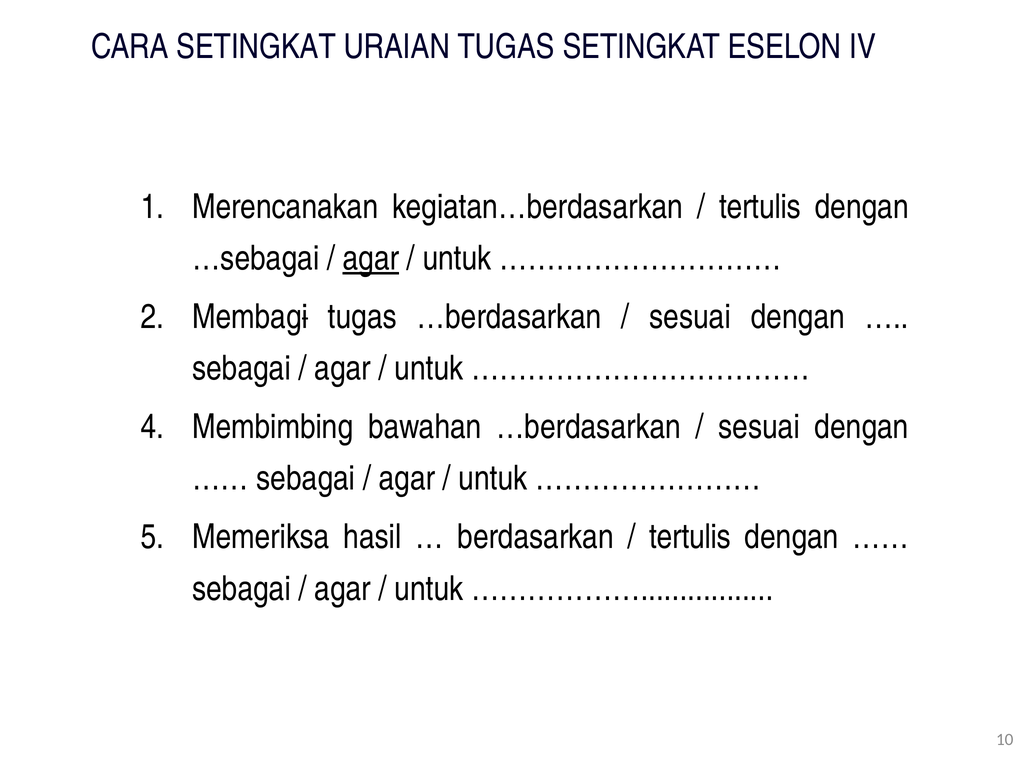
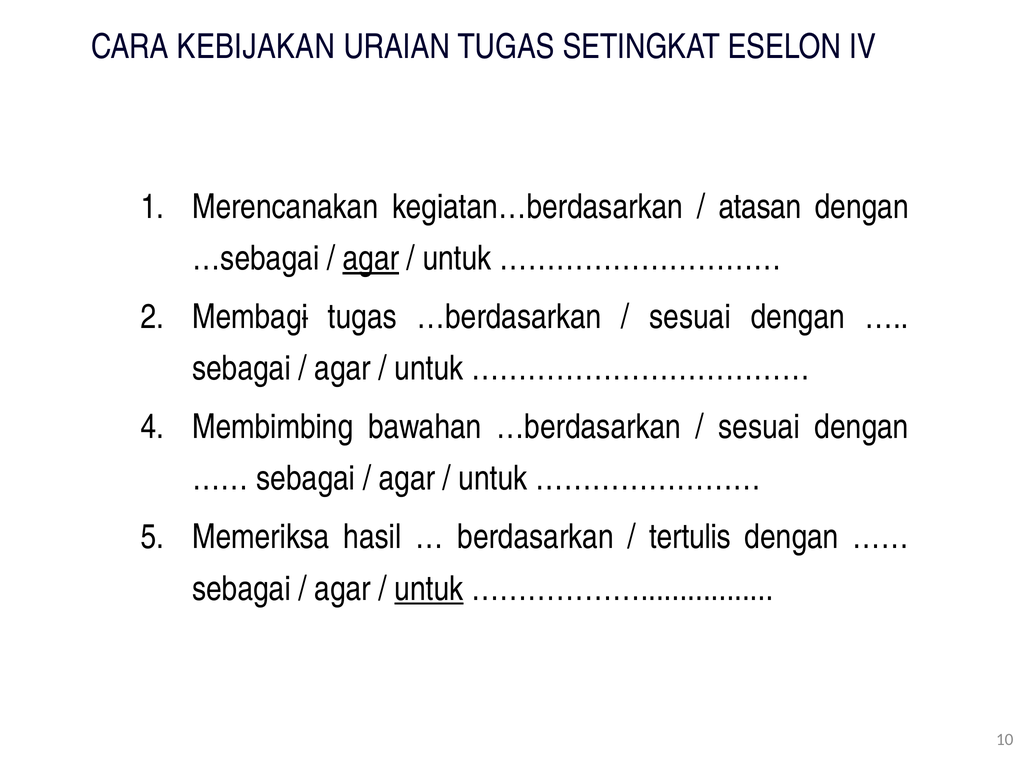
CARA SETINGKAT: SETINGKAT -> KEBIJAKAN
tertulis at (760, 207): tertulis -> atasan
untuk at (429, 589) underline: none -> present
